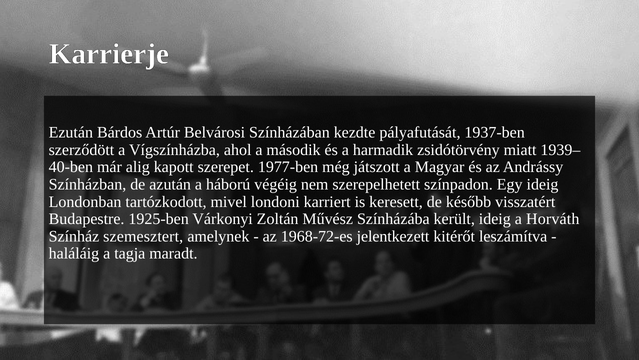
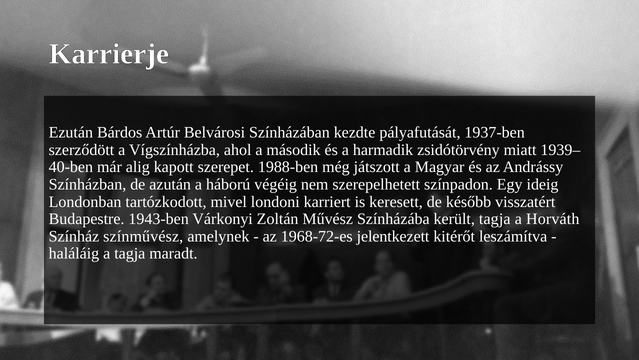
1977-ben: 1977-ben -> 1988-ben
1925-ben: 1925-ben -> 1943-ben
került ideig: ideig -> tagja
szemesztert: szemesztert -> színművész
